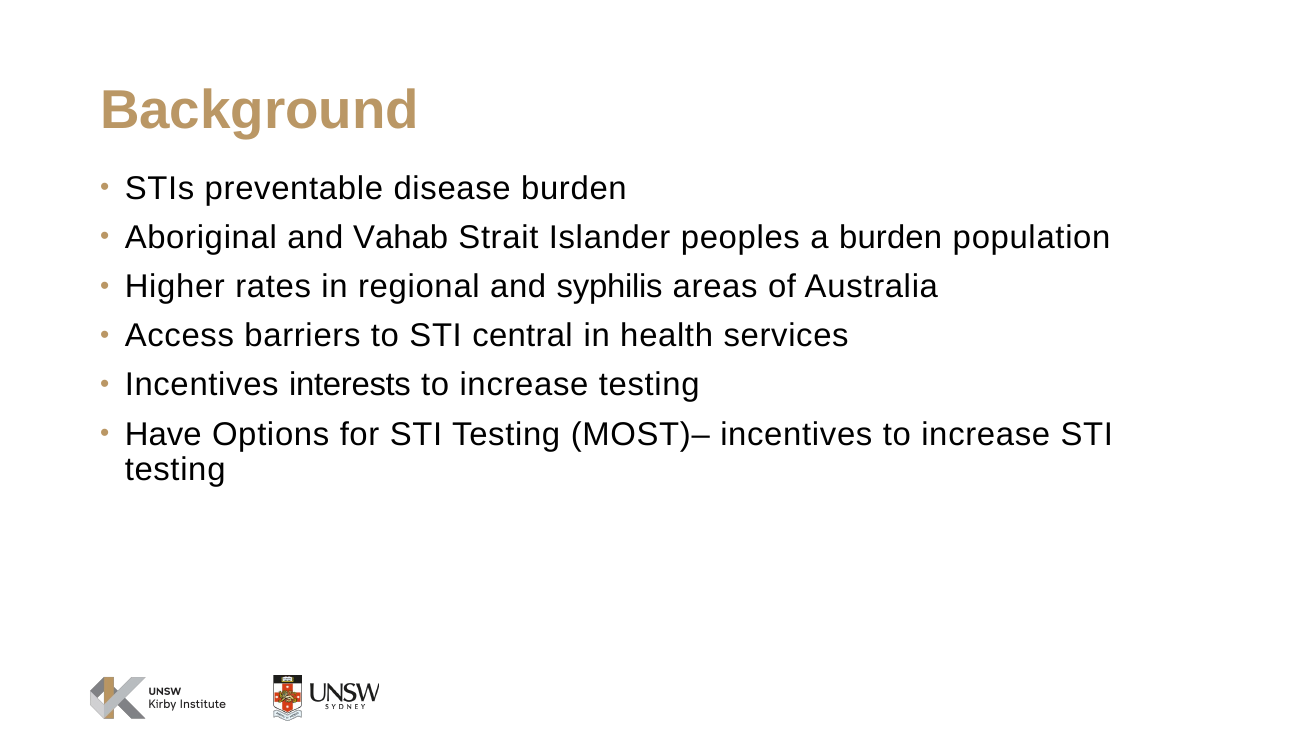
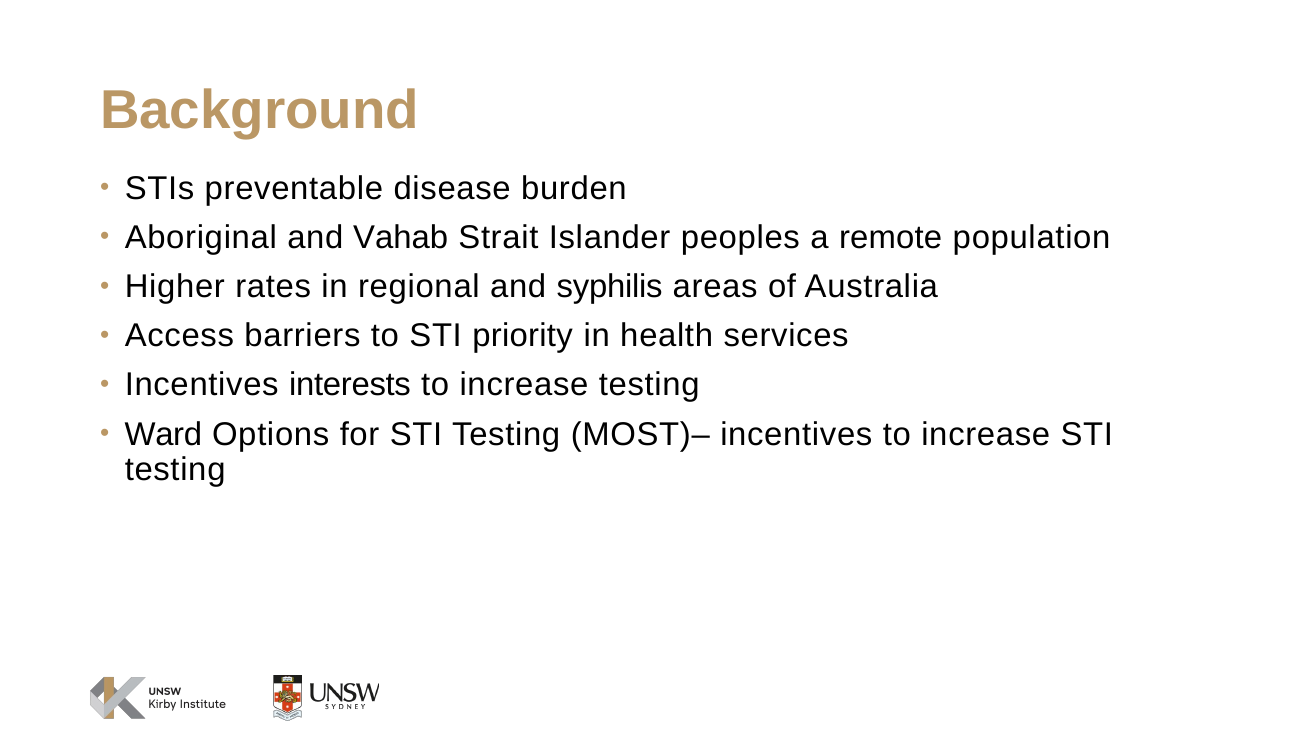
a burden: burden -> remote
central: central -> priority
Have: Have -> Ward
